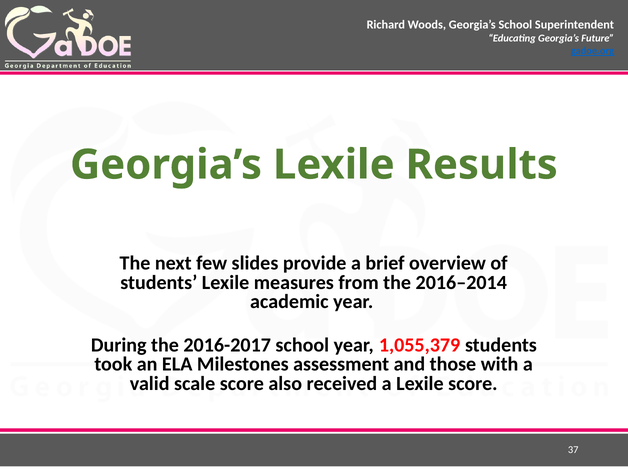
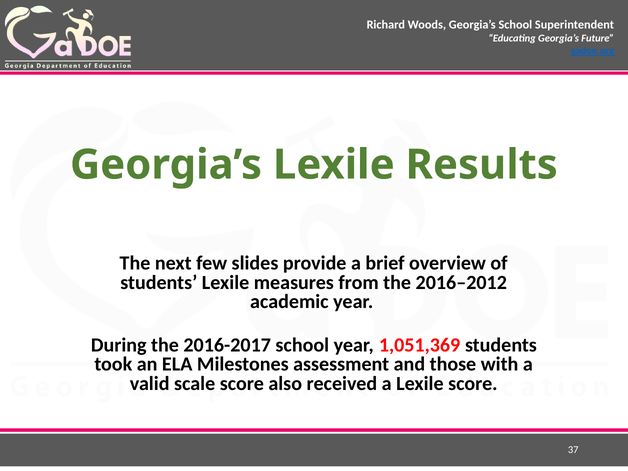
2016–2014: 2016–2014 -> 2016–2012
1,055,379: 1,055,379 -> 1,051,369
